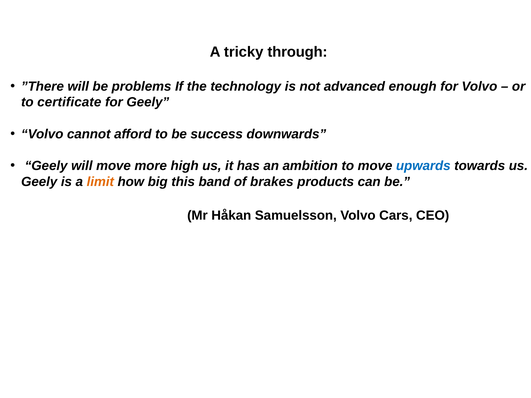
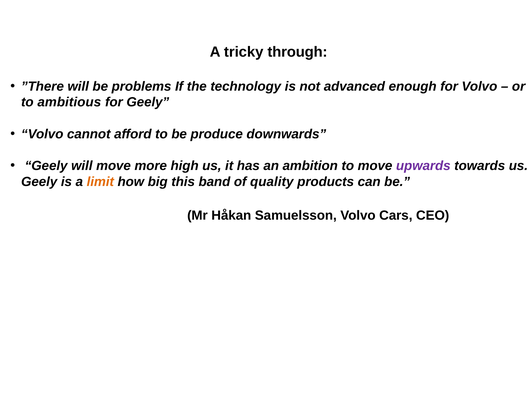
certificate: certificate -> ambitious
success: success -> produce
upwards colour: blue -> purple
brakes: brakes -> quality
